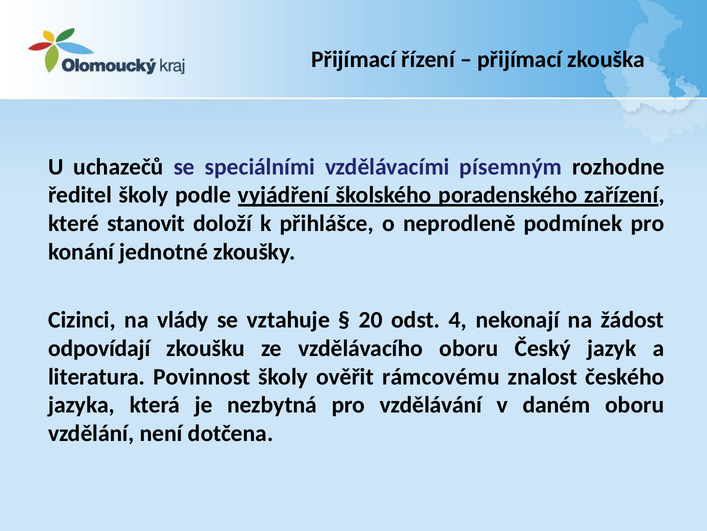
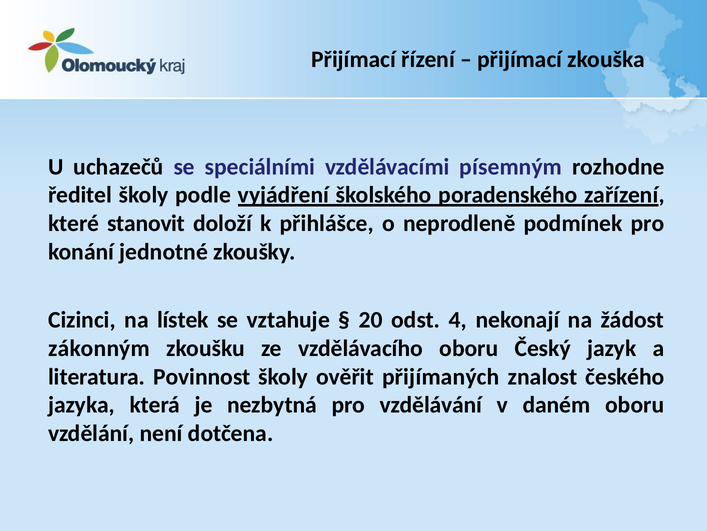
vlády: vlády -> lístek
odpovídají: odpovídají -> zákonným
rámcovému: rámcovému -> přijímaných
